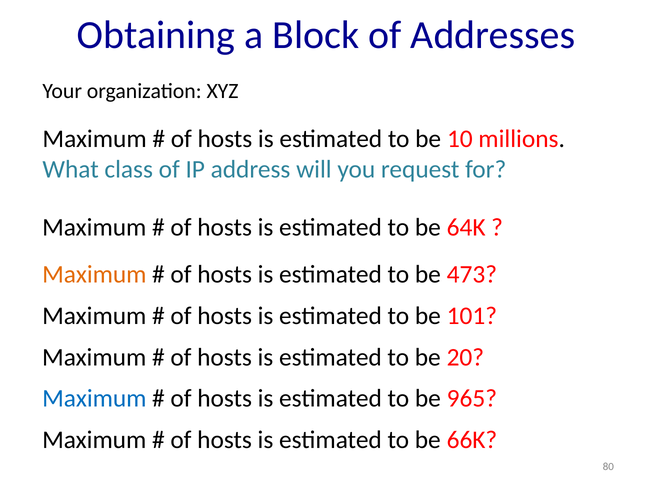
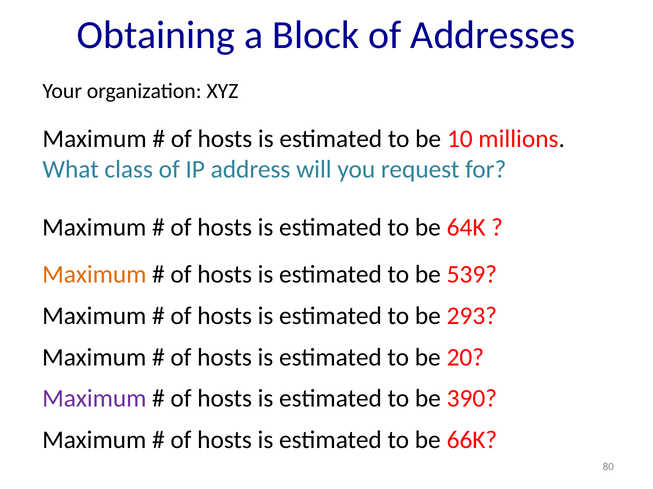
473: 473 -> 539
101: 101 -> 293
Maximum at (94, 399) colour: blue -> purple
965: 965 -> 390
